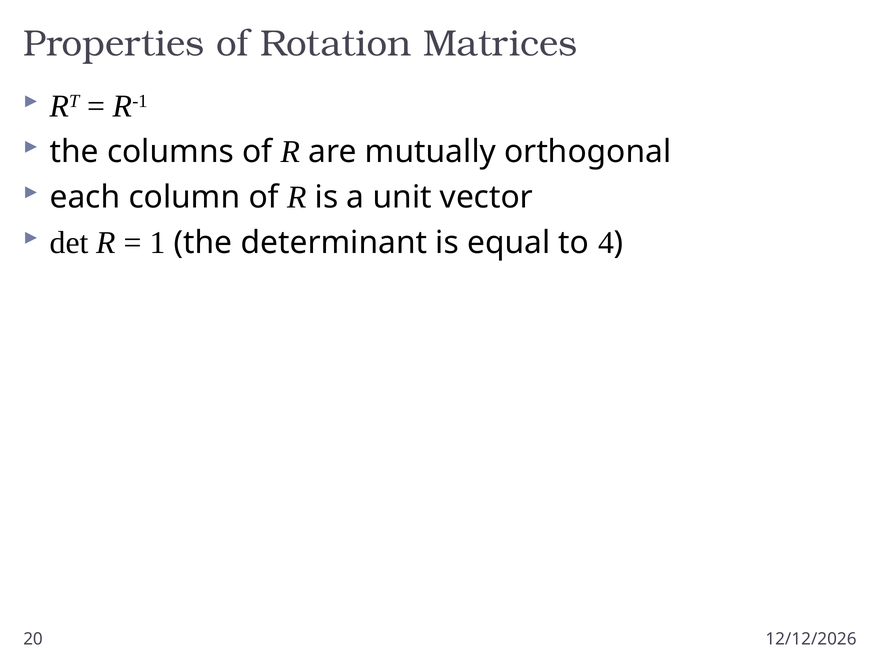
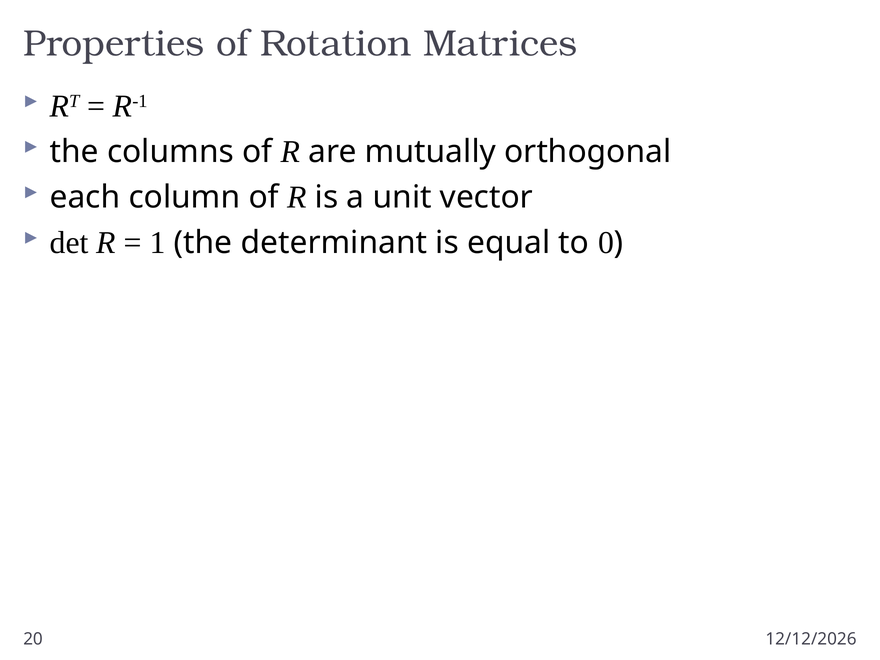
4: 4 -> 0
